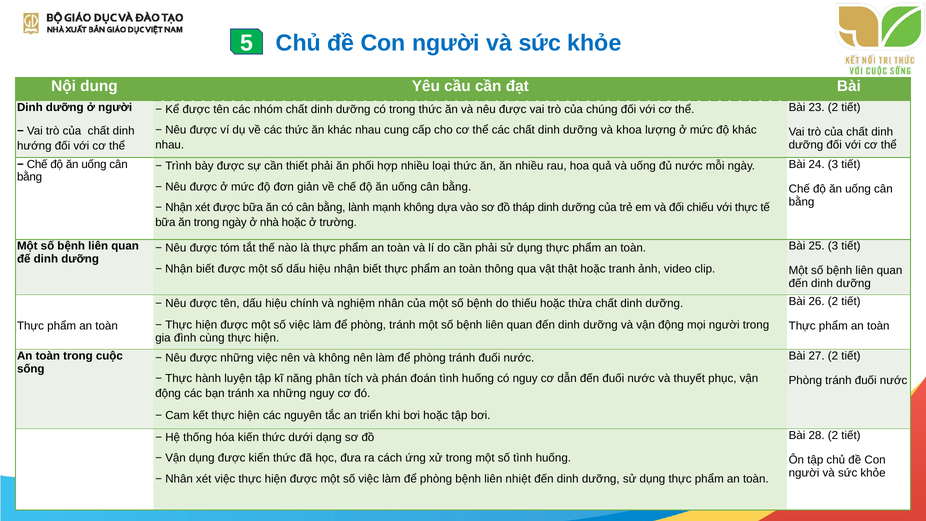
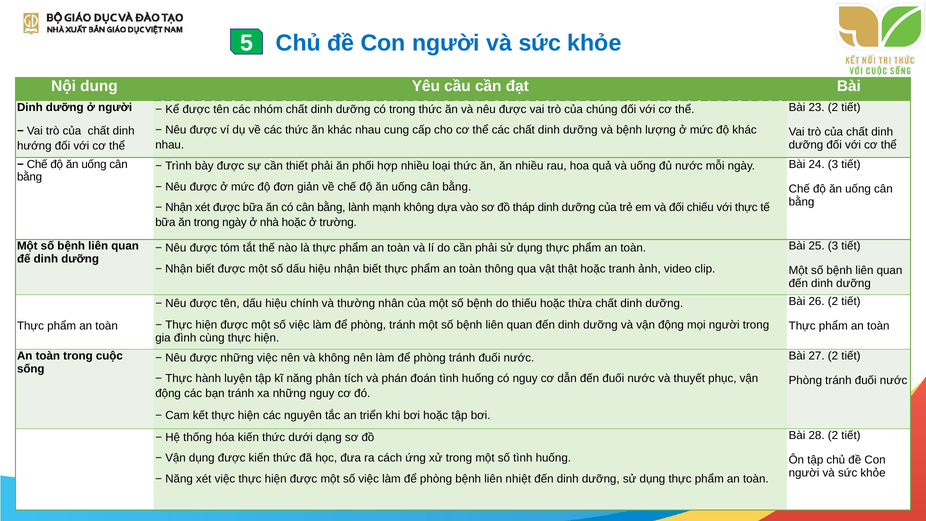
và khoa: khoa -> bệnh
nghiệm: nghiệm -> thường
Nhân at (179, 479): Nhân -> Năng
